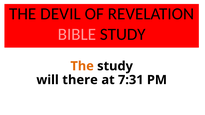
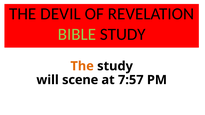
BIBLE colour: pink -> light green
there: there -> scene
7:31: 7:31 -> 7:57
